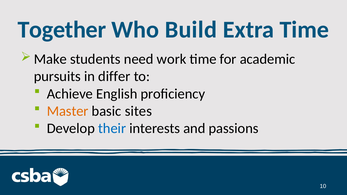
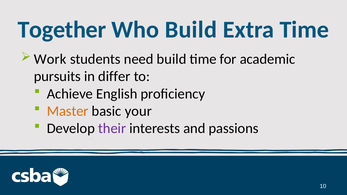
Make: Make -> Work
need work: work -> build
sites: sites -> your
their colour: blue -> purple
